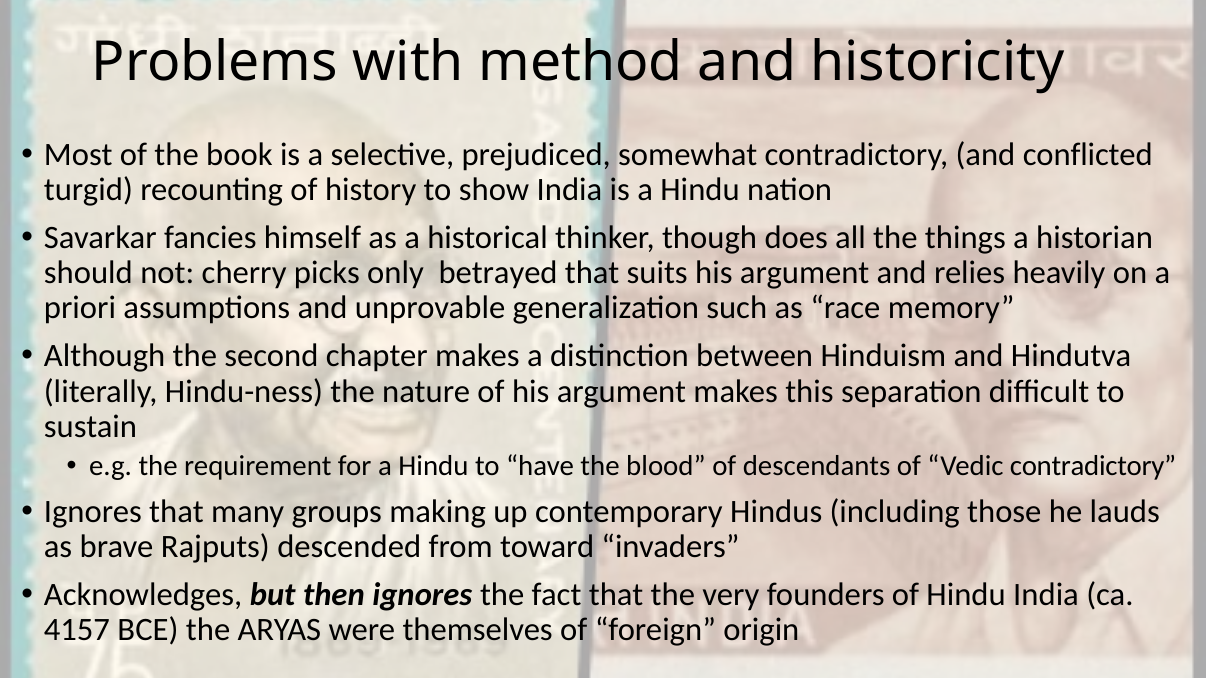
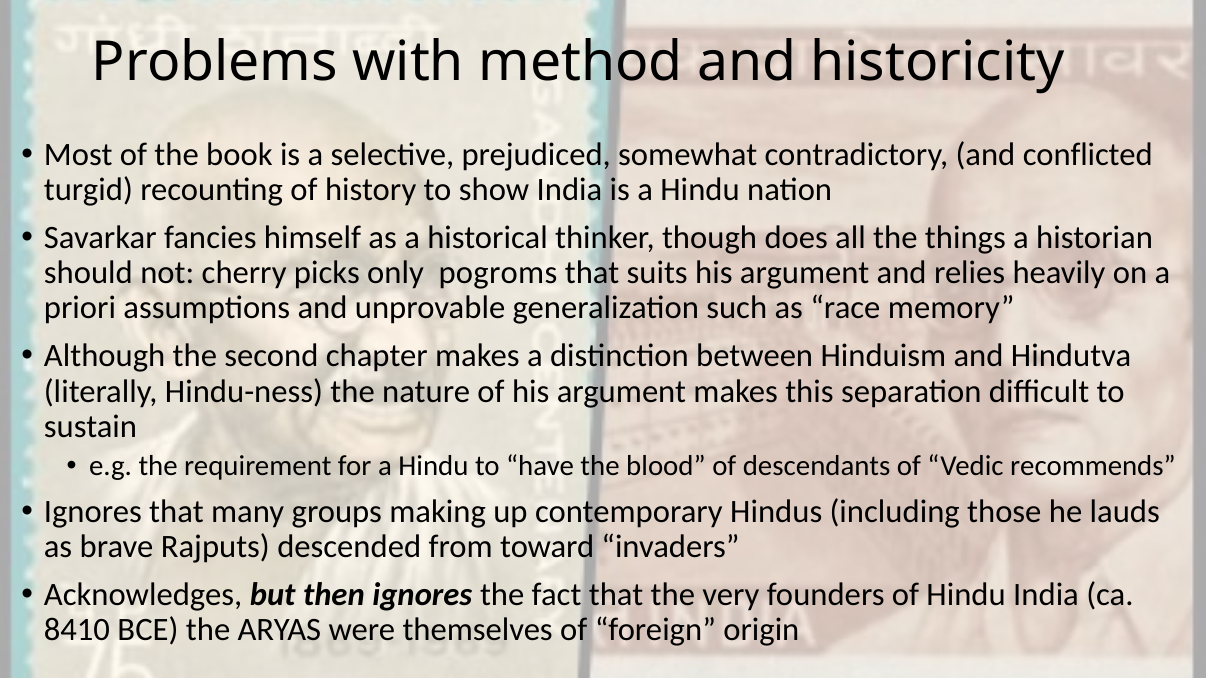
betrayed: betrayed -> pogroms
Vedic contradictory: contradictory -> recommends
4157: 4157 -> 8410
